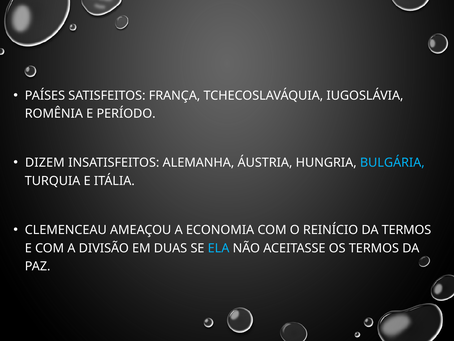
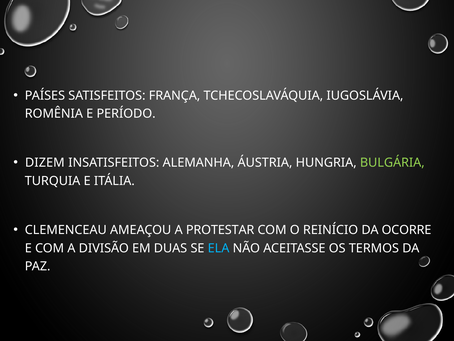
BULGÁRIA colour: light blue -> light green
ECONOMIA: ECONOMIA -> PROTESTAR
DA TERMOS: TERMOS -> OCORRE
